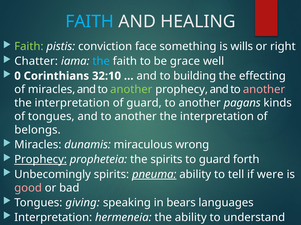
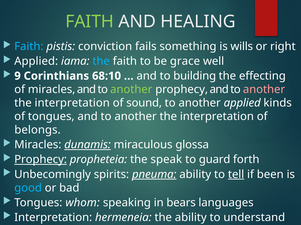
FAITH at (90, 22) colour: light blue -> light green
Faith at (29, 47) colour: light green -> light blue
face: face -> fails
Chatter at (36, 61): Chatter -> Applied
0: 0 -> 9
32:10: 32:10 -> 68:10
of guard: guard -> sound
another pagans: pagans -> applied
dunamis underline: none -> present
wrong: wrong -> glossa
the spirits: spirits -> speak
tell underline: none -> present
were: were -> been
good colour: pink -> light blue
giving: giving -> whom
